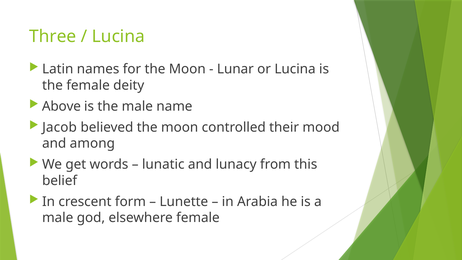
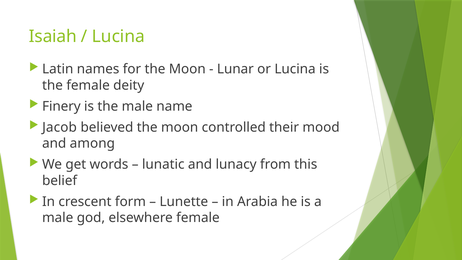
Three: Three -> Isaiah
Above: Above -> Finery
